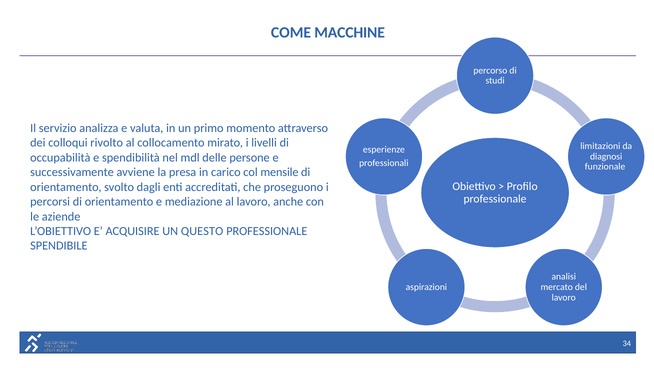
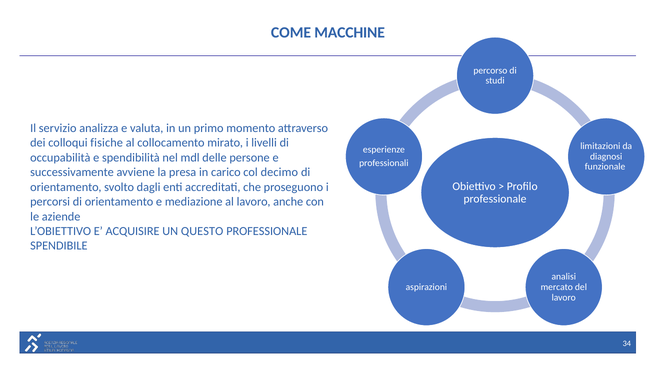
rivolto: rivolto -> fisiche
mensile: mensile -> decimo
